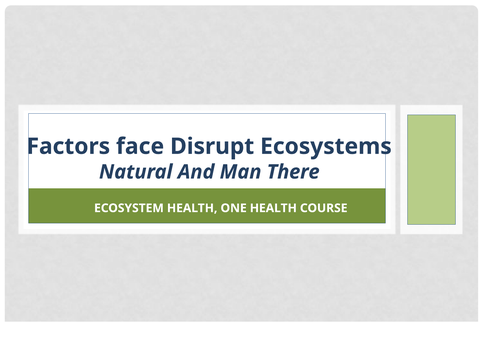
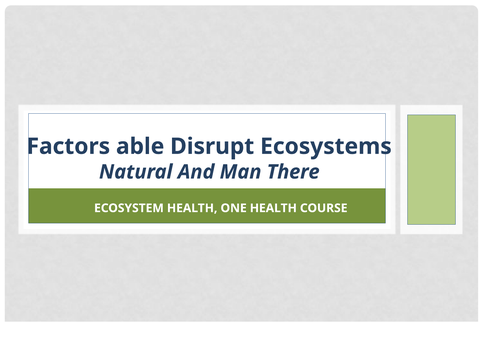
face: face -> able
